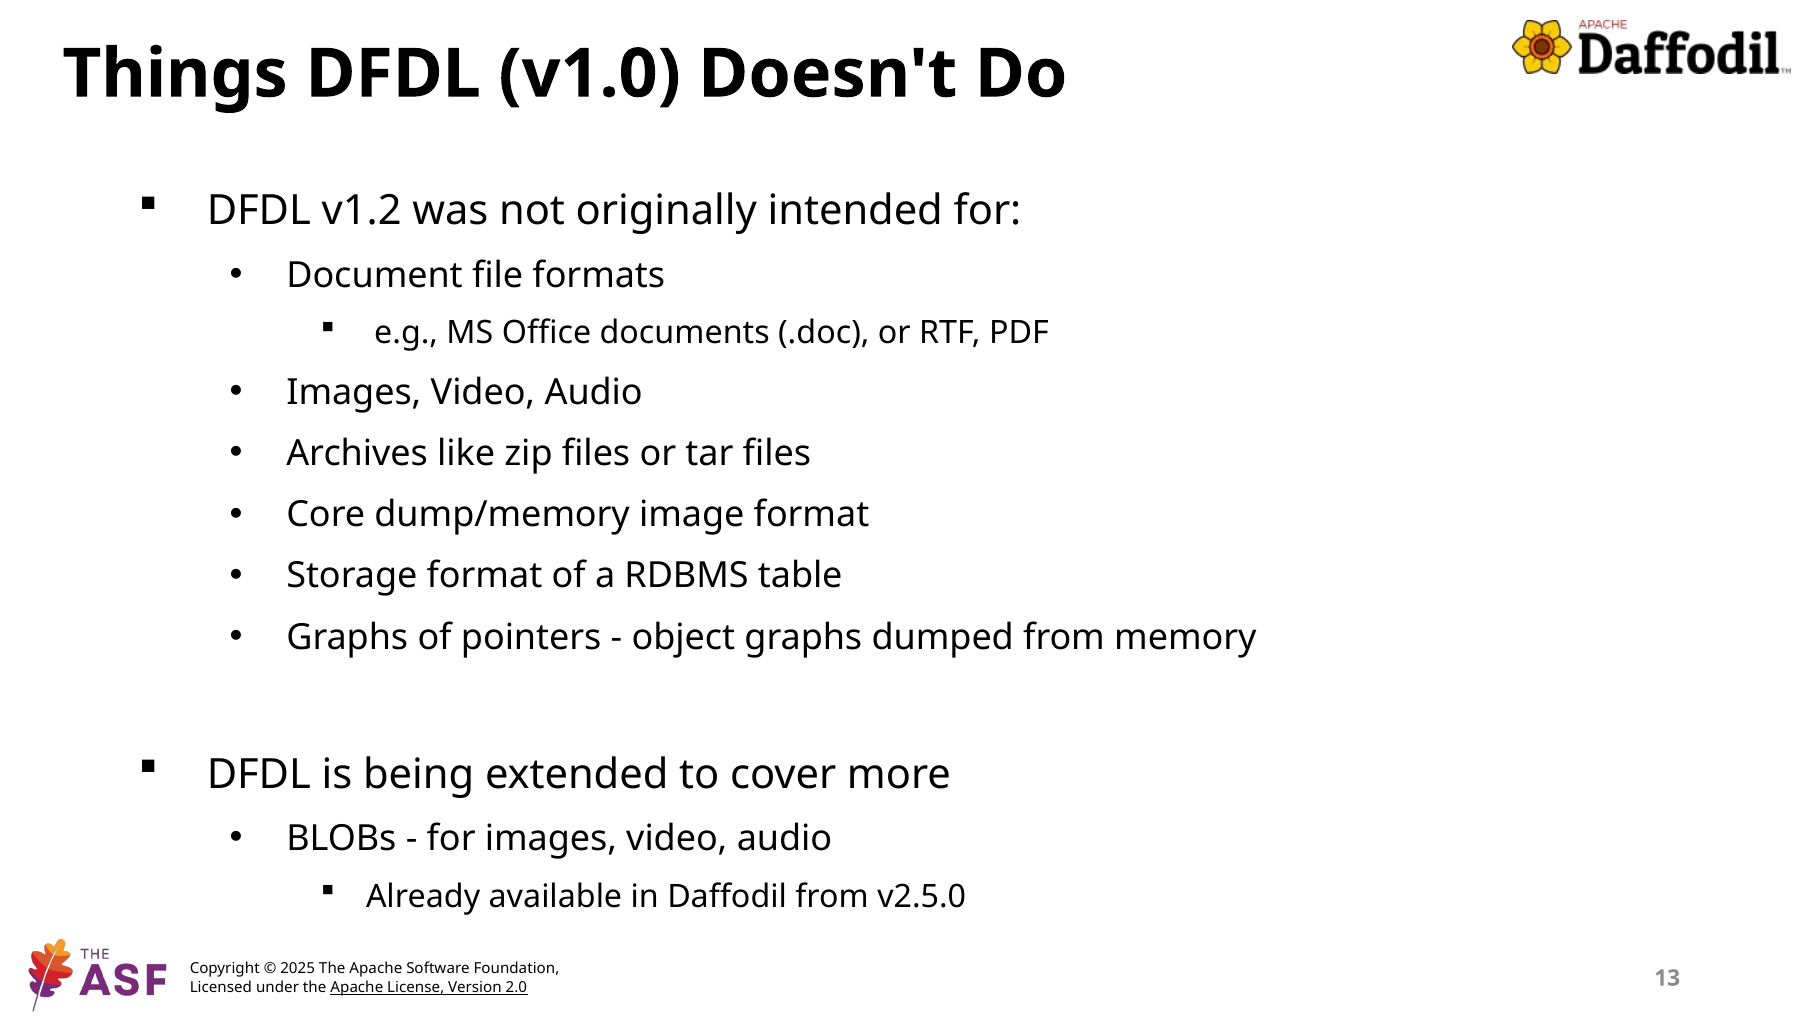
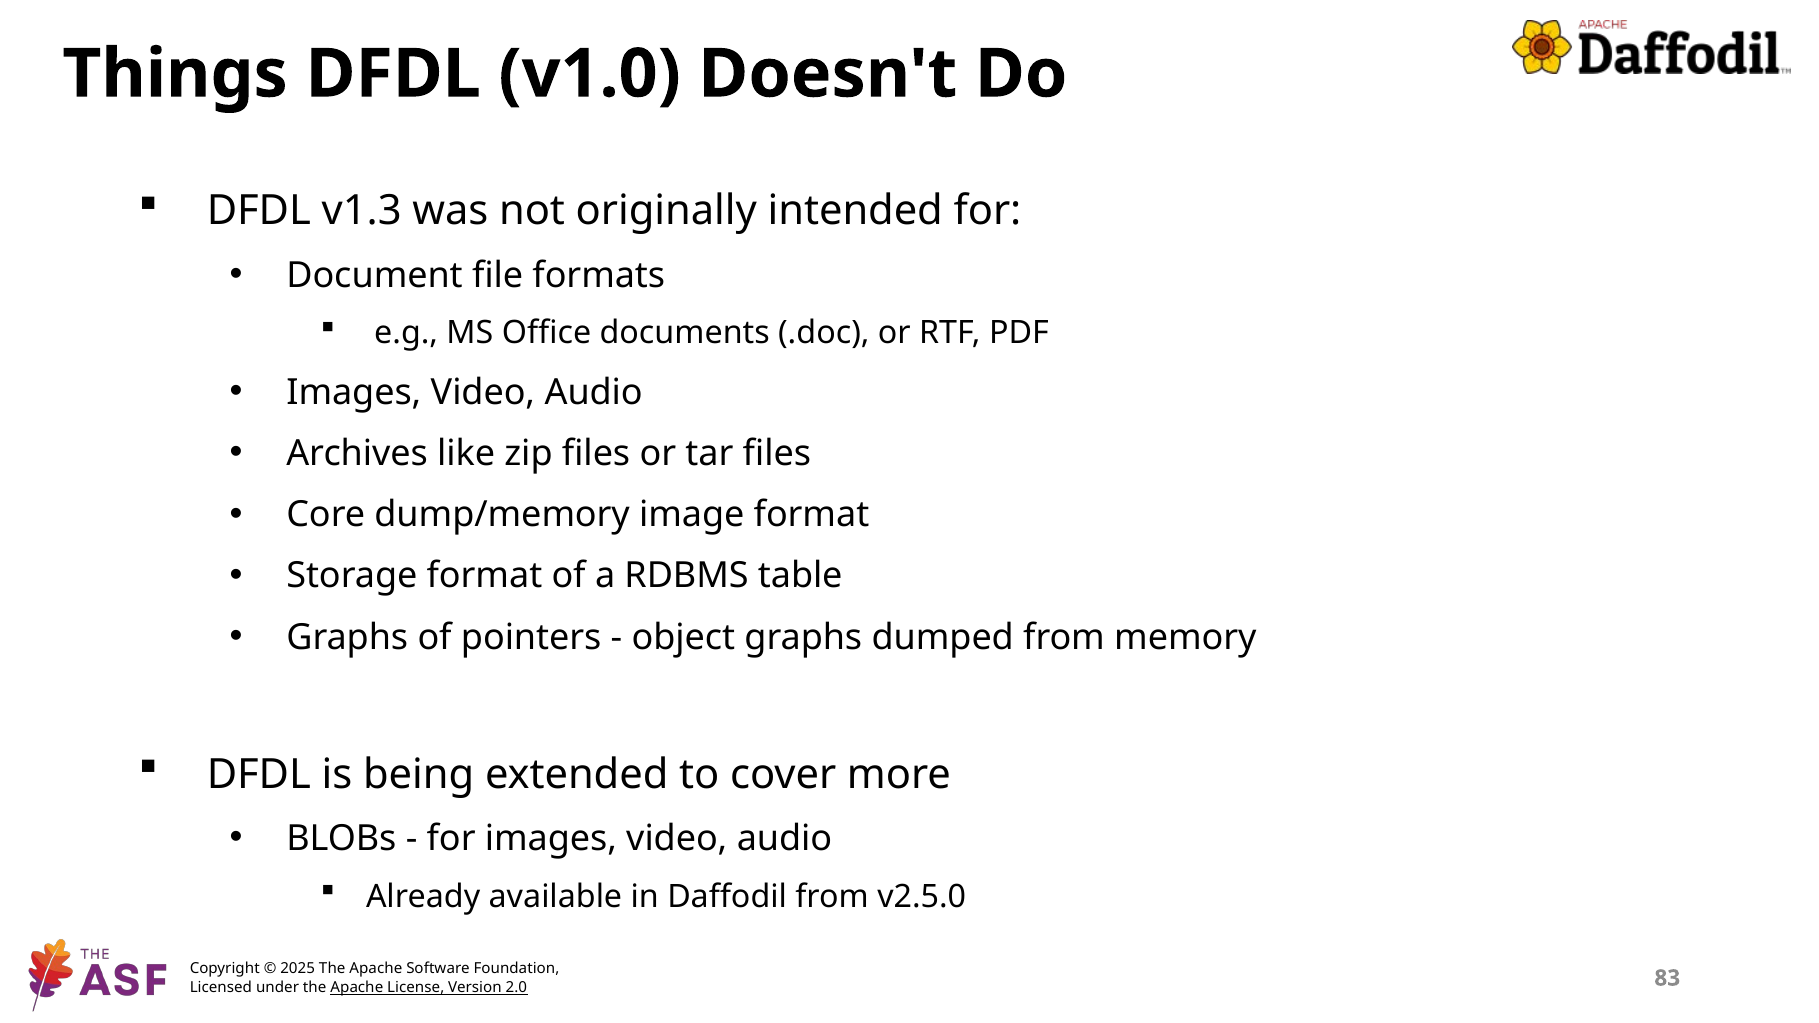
v1.2: v1.2 -> v1.3
13: 13 -> 83
